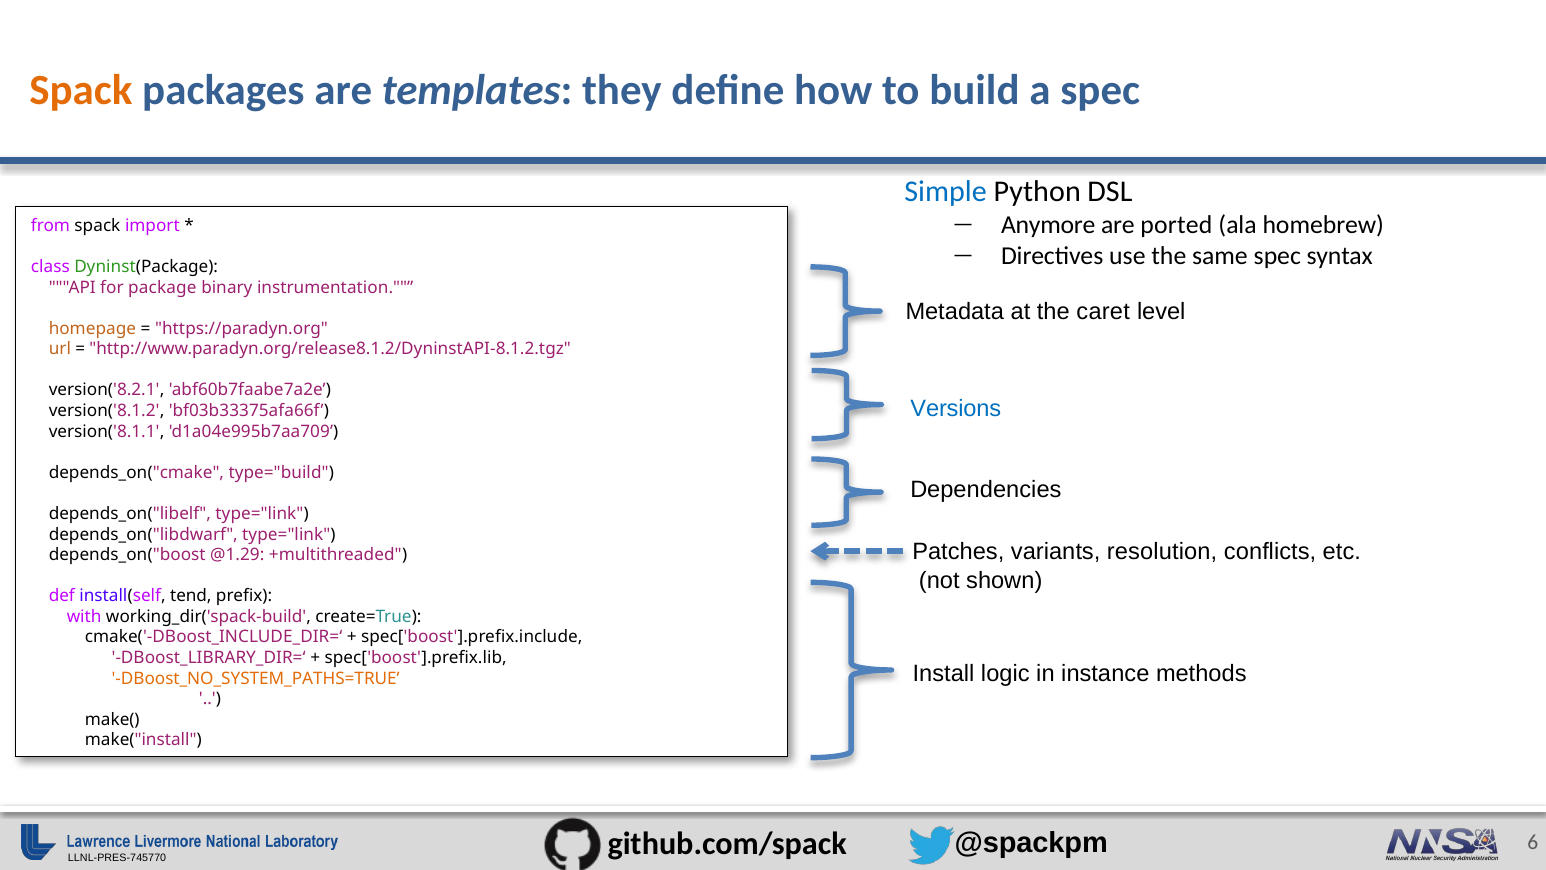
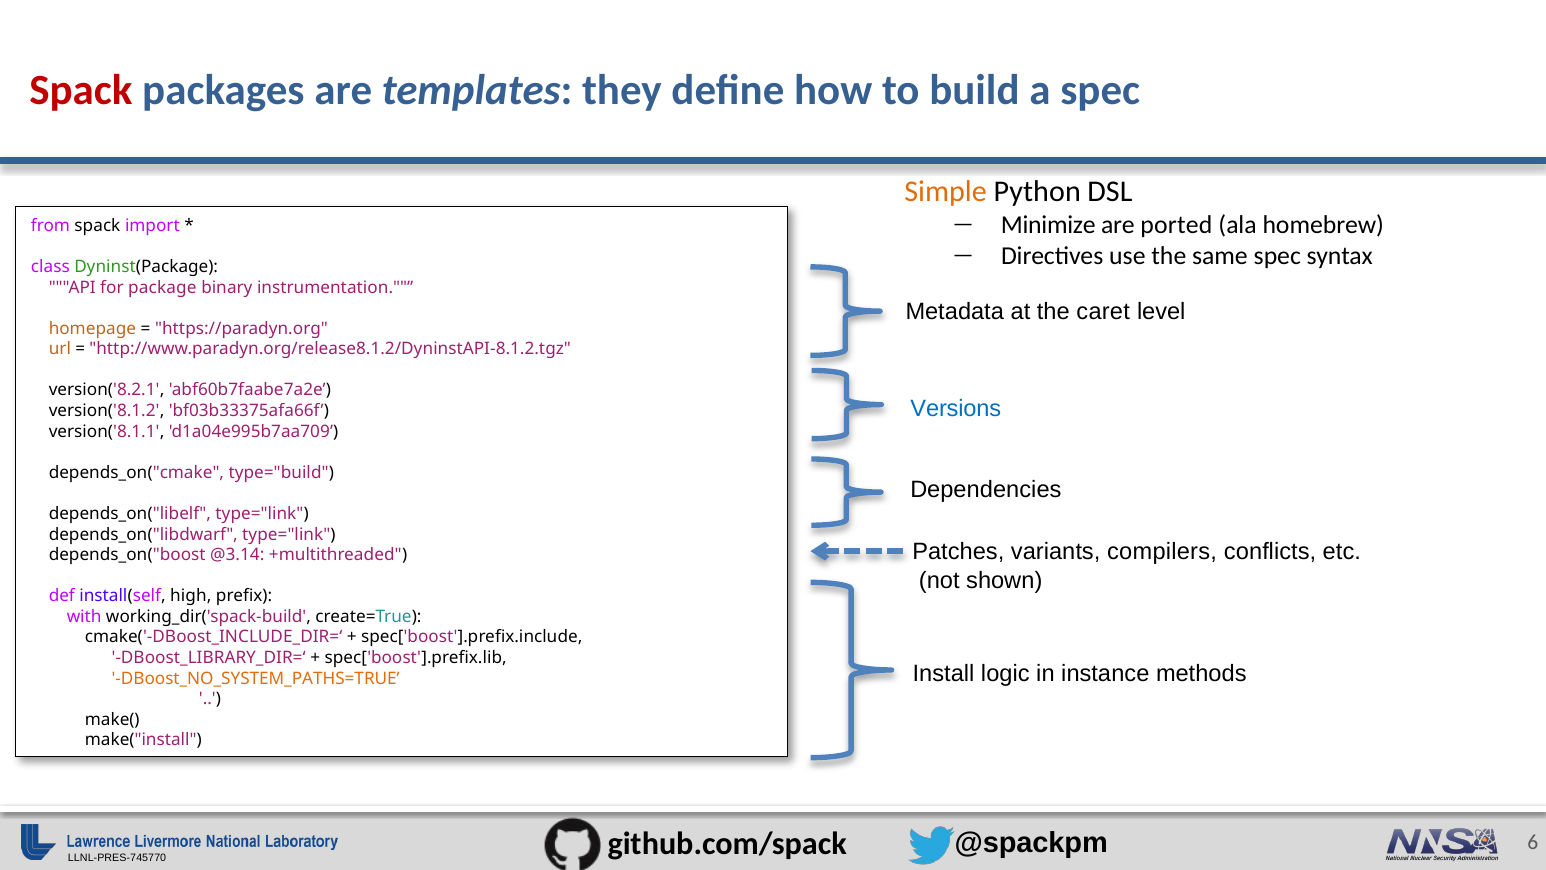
Spack at (81, 90) colour: orange -> red
Simple colour: blue -> orange
Anymore: Anymore -> Minimize
resolution: resolution -> compilers
@1.29: @1.29 -> @3.14
tend: tend -> high
